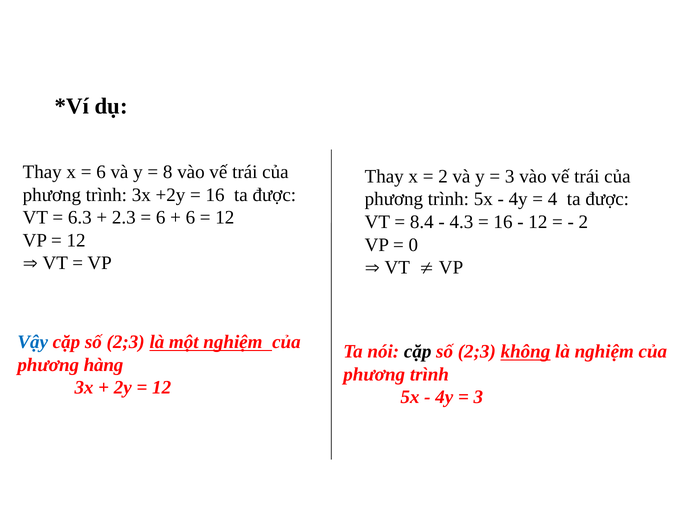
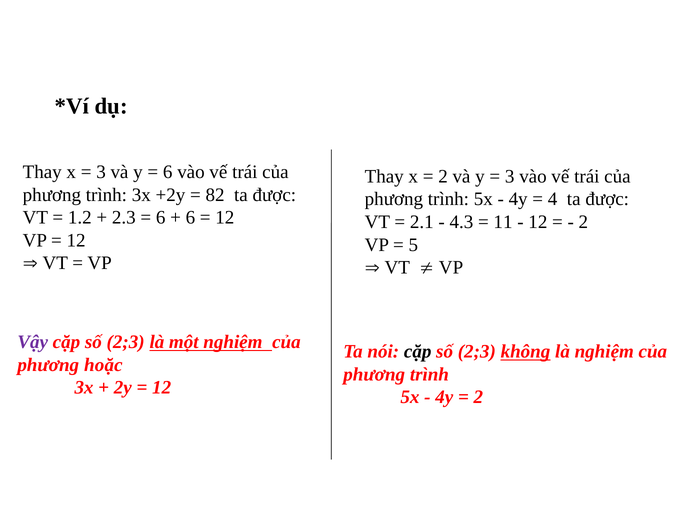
6 at (101, 172): 6 -> 3
8 at (168, 172): 8 -> 6
16 at (215, 195): 16 -> 82
6.3: 6.3 -> 1.2
8.4: 8.4 -> 2.1
16 at (503, 222): 16 -> 11
0: 0 -> 5
Vậy colour: blue -> purple
hàng: hàng -> hoặc
3 at (478, 397): 3 -> 2
